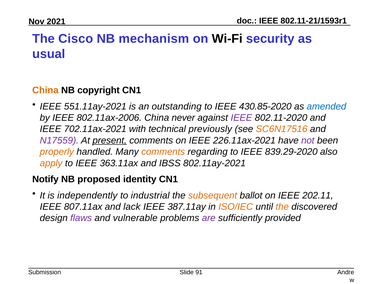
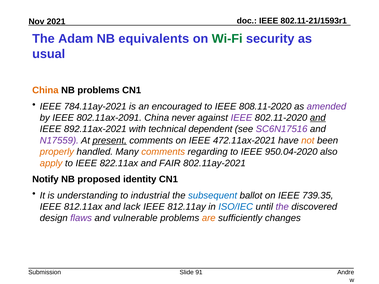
The Cisco: Cisco -> Adam
mechanism: mechanism -> equivalents
Wi-Fi colour: black -> green
NB copyright: copyright -> problems
551.11ay-2021: 551.11ay-2021 -> 784.11ay-2021
outstanding: outstanding -> encouraged
430.85-2020: 430.85-2020 -> 808.11-2020
amended colour: blue -> purple
802.11ax-2006: 802.11ax-2006 -> 802.11ax-2091
and at (318, 118) underline: none -> present
702.11ax-2021: 702.11ax-2021 -> 892.11ax-2021
previously: previously -> dependent
SC6N17516 colour: orange -> purple
226.11ax-2021: 226.11ax-2021 -> 472.11ax-2021
not colour: purple -> orange
839.29-2020: 839.29-2020 -> 950.04-2020
363.11ax: 363.11ax -> 822.11ax
IBSS: IBSS -> FAIR
independently: independently -> understanding
subsequent colour: orange -> blue
202.11: 202.11 -> 739.35
807.11ax: 807.11ax -> 812.11ax
387.11ay: 387.11ay -> 812.11ay
ISO/IEC colour: orange -> blue
the at (282, 207) colour: orange -> purple
are colour: purple -> orange
provided: provided -> changes
